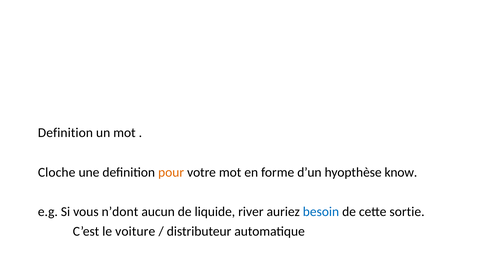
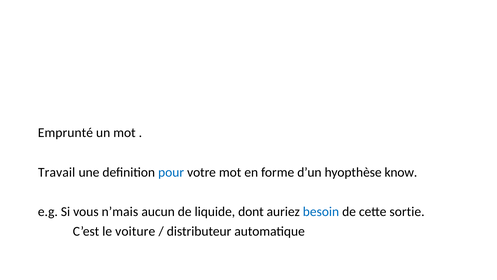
Definition at (65, 133): Definition -> Emprunté
Cloche: Cloche -> Travail
pour colour: orange -> blue
n’dont: n’dont -> n’mais
river: river -> dont
